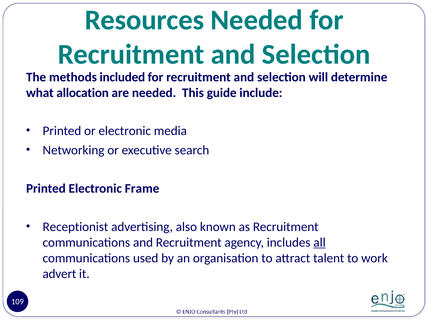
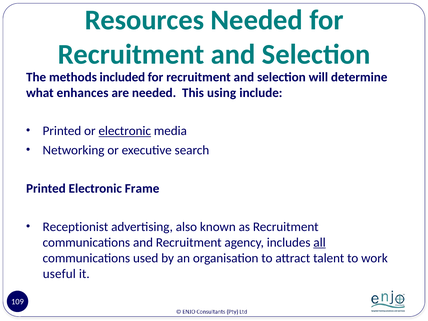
allocation: allocation -> enhances
guide: guide -> using
electronic at (125, 131) underline: none -> present
advert: advert -> useful
